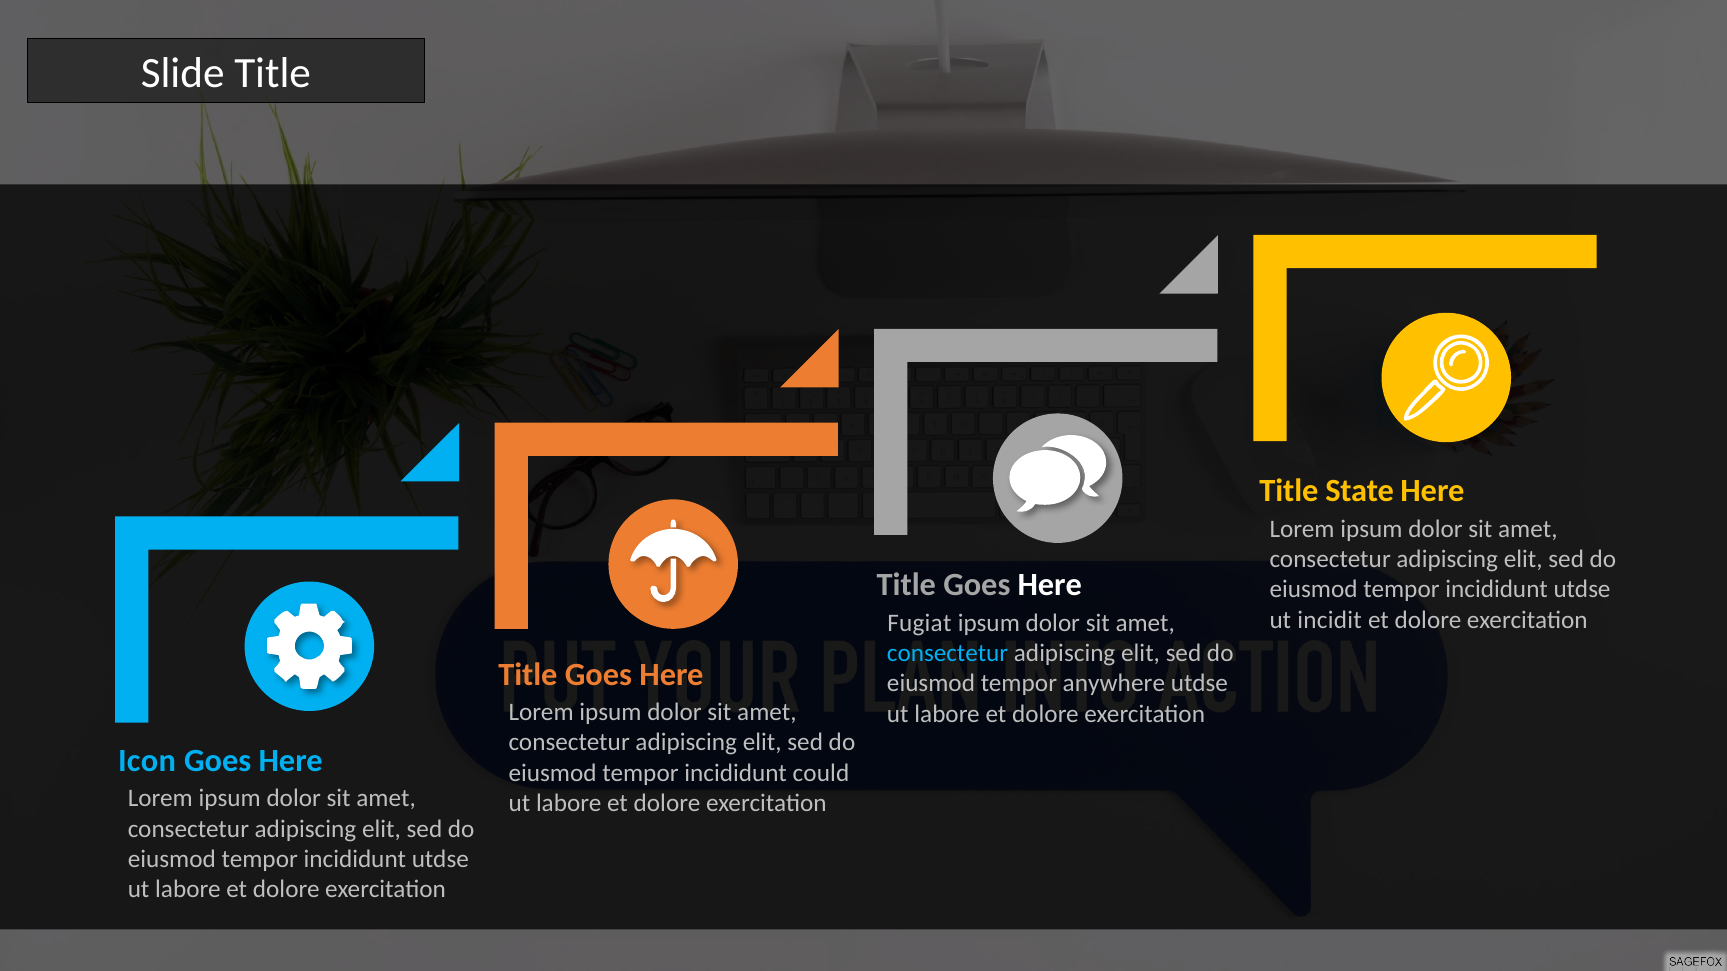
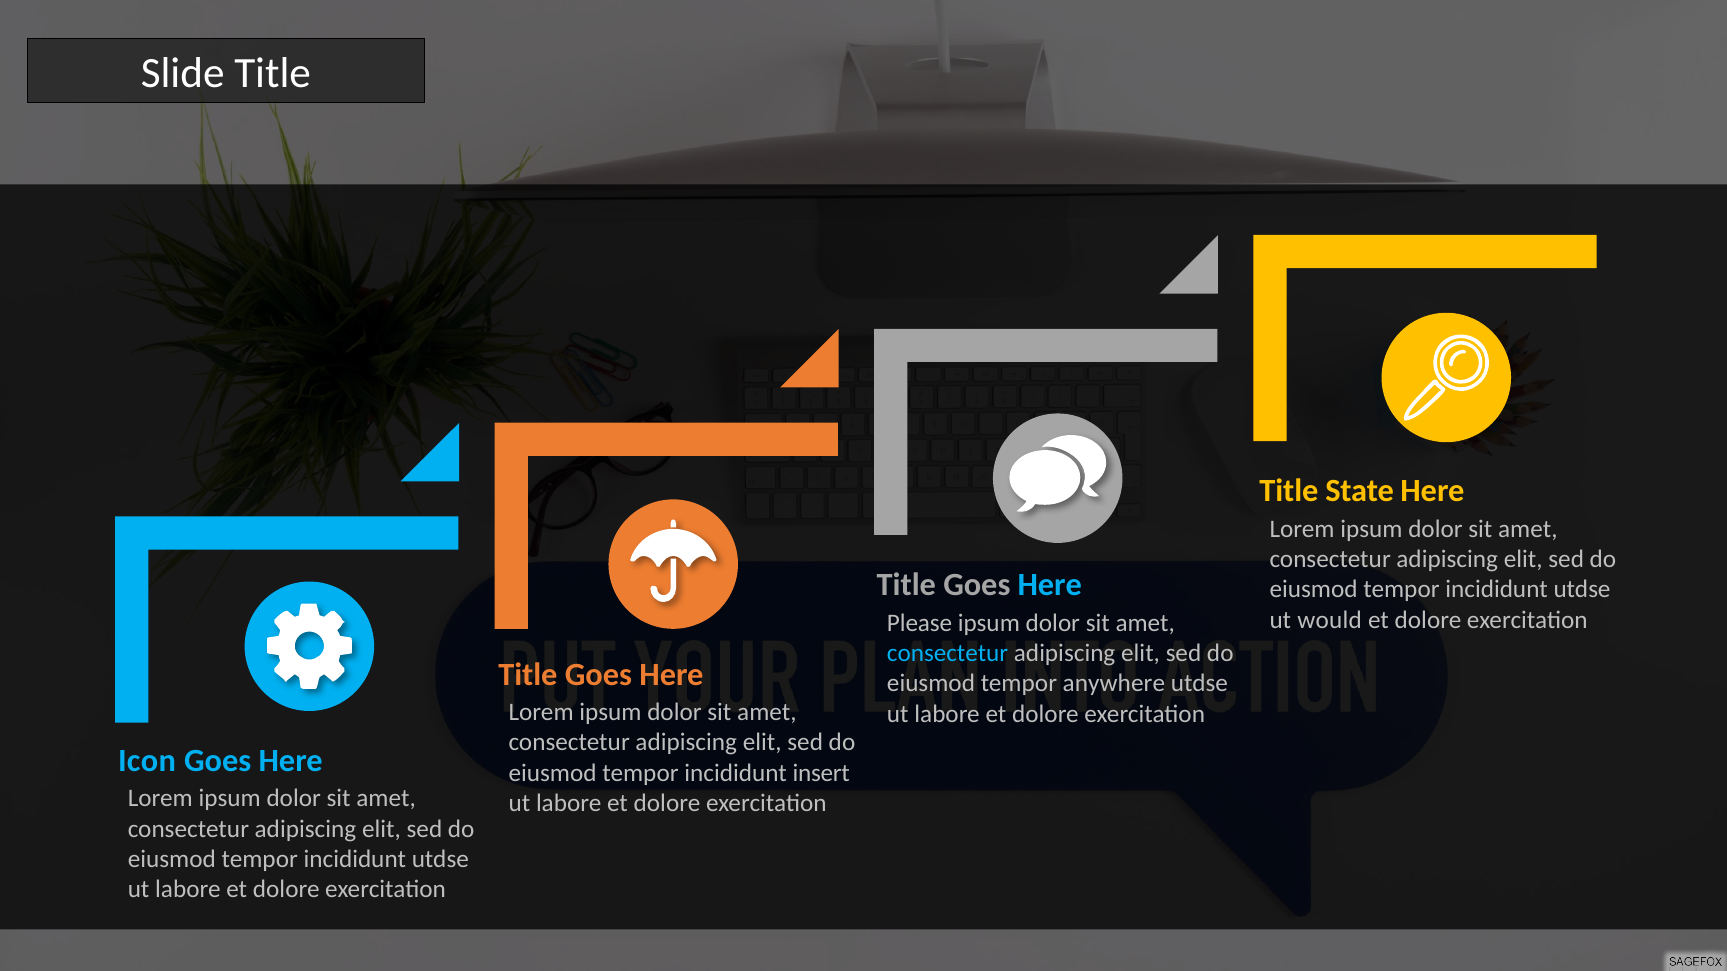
Here at (1050, 585) colour: white -> light blue
incidit: incidit -> would
Fugiat: Fugiat -> Please
could: could -> insert
